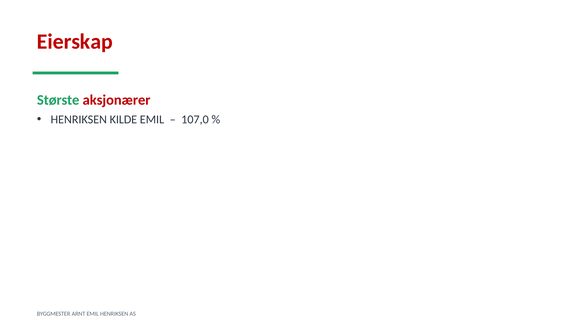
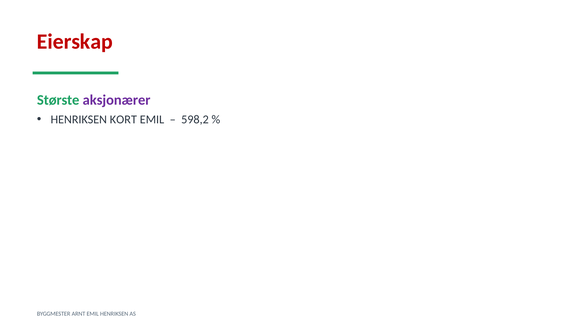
aksjonærer colour: red -> purple
KILDE: KILDE -> KORT
107,0: 107,0 -> 598,2
